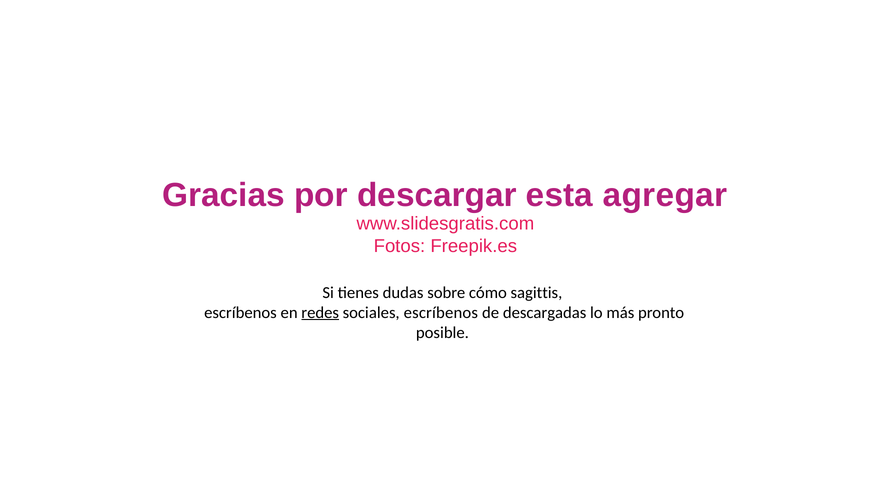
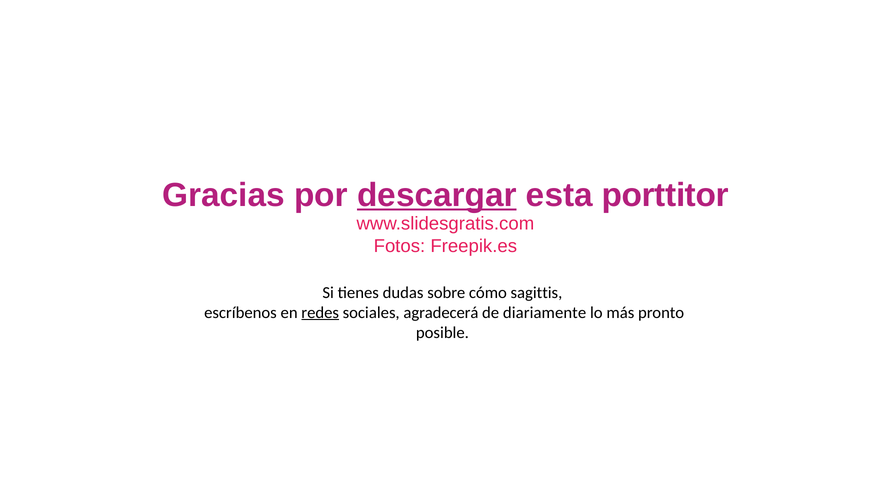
descargar underline: none -> present
agregar: agregar -> porttitor
sociales escríbenos: escríbenos -> agradecerá
descargadas: descargadas -> diariamente
